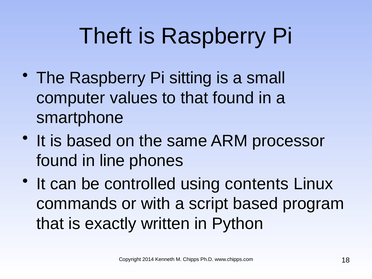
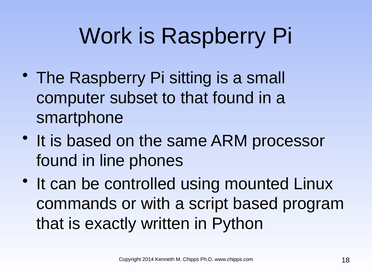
Theft: Theft -> Work
values: values -> subset
contents: contents -> mounted
